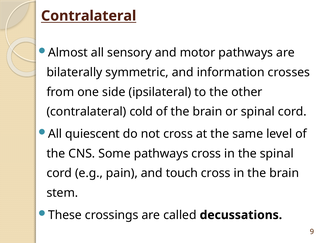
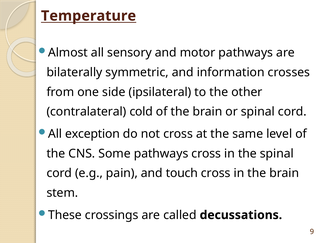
Contralateral at (89, 16): Contralateral -> Temperature
quiescent: quiescent -> exception
